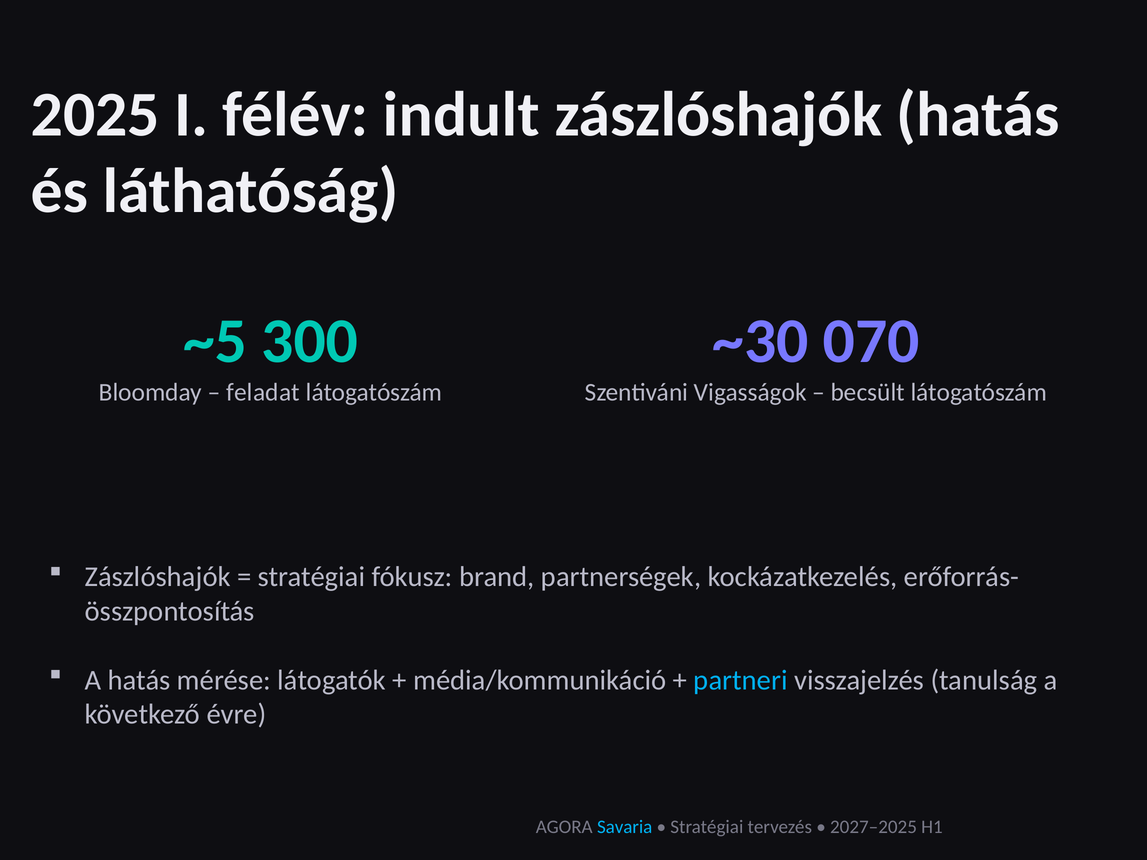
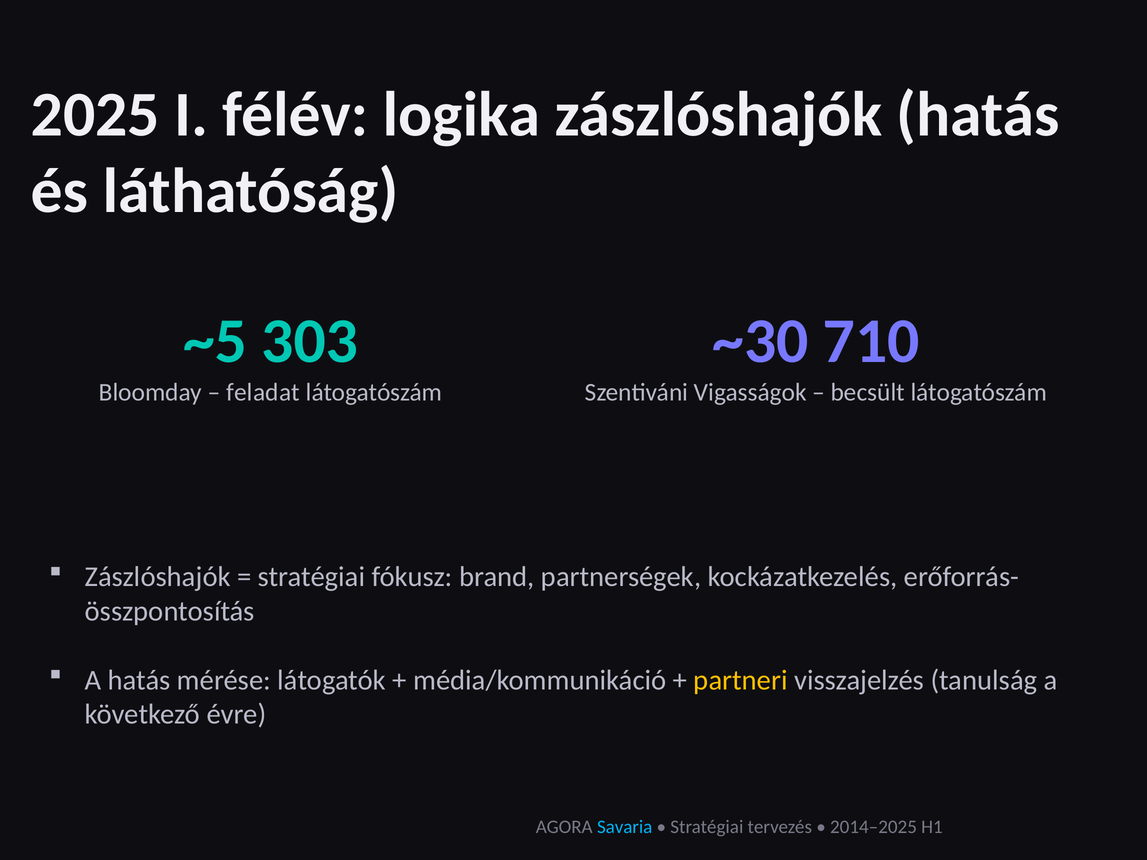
indult: indult -> logika
300: 300 -> 303
070: 070 -> 710
partneri colour: light blue -> yellow
2027–2025: 2027–2025 -> 2014–2025
